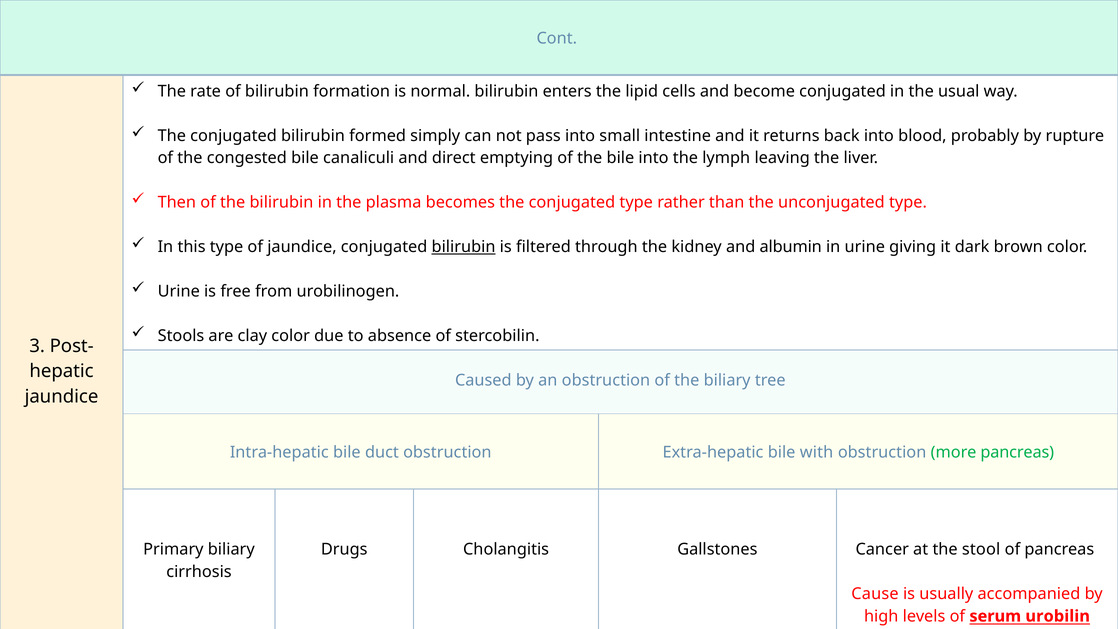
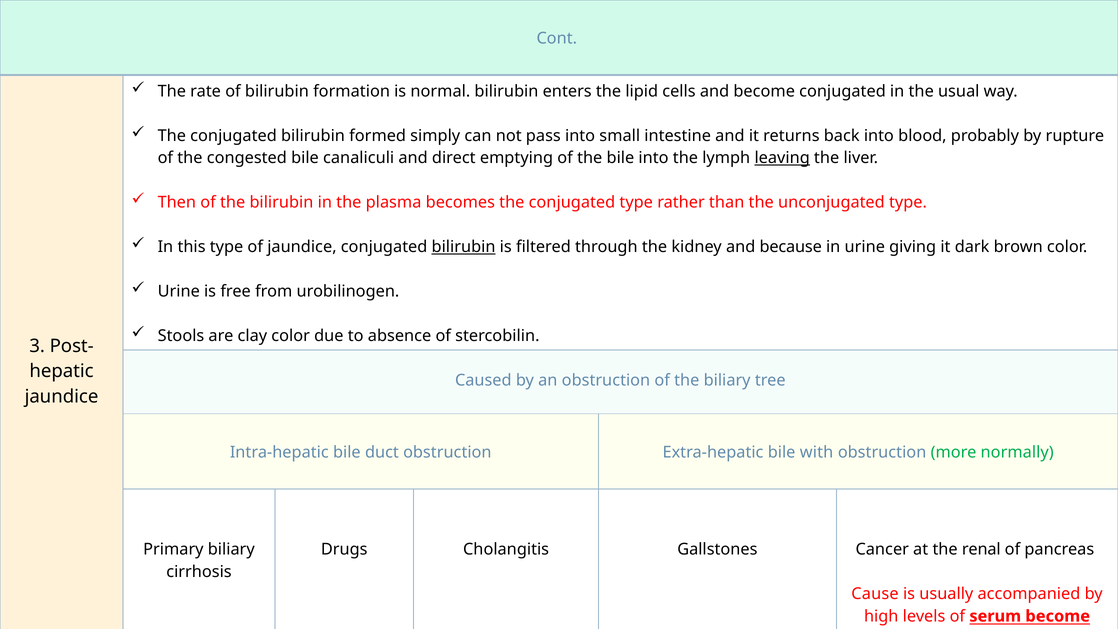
leaving underline: none -> present
albumin: albumin -> because
more pancreas: pancreas -> normally
stool: stool -> renal
serum urobilin: urobilin -> become
